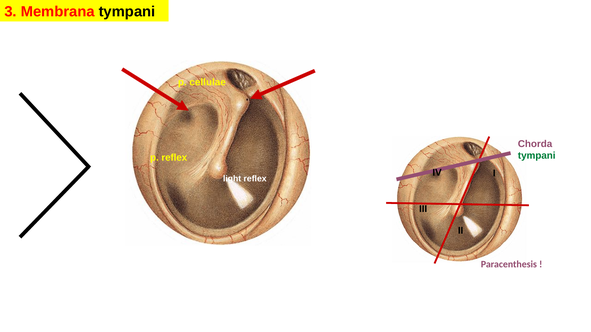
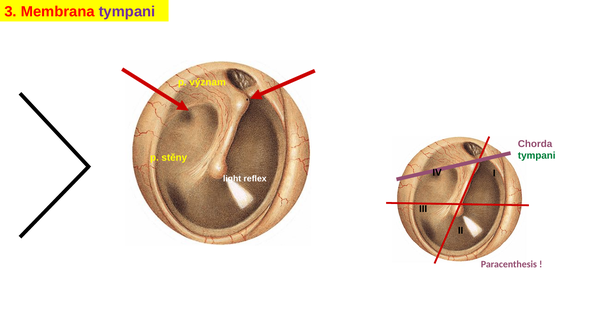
tympani at (127, 12) colour: black -> purple
cellulae: cellulae -> význam
p reflex: reflex -> stěny
